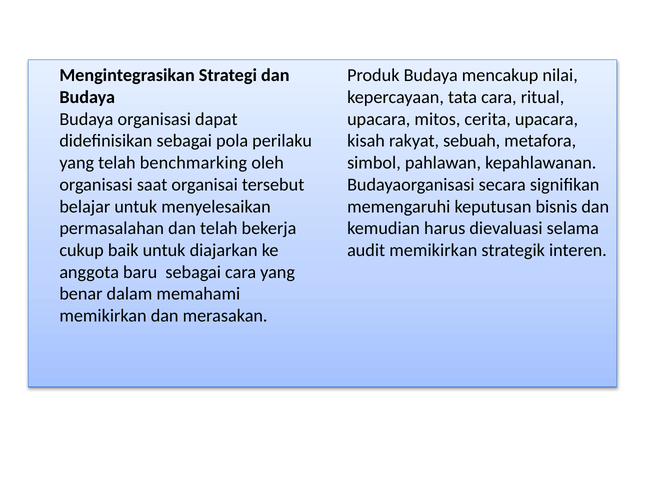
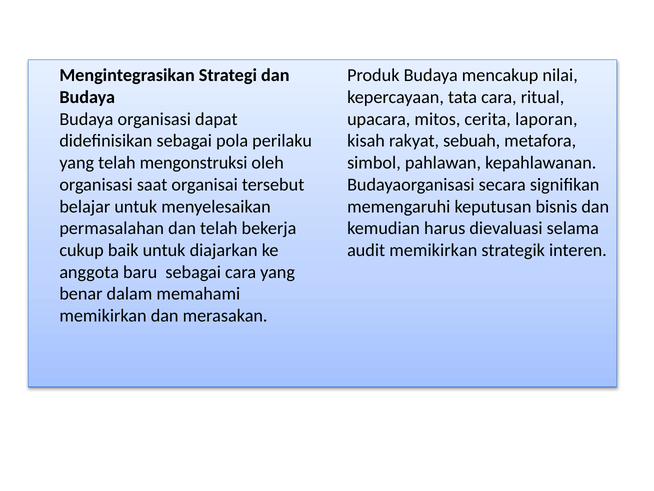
cerita upacara: upacara -> laporan
benchmarking: benchmarking -> mengonstruksi
